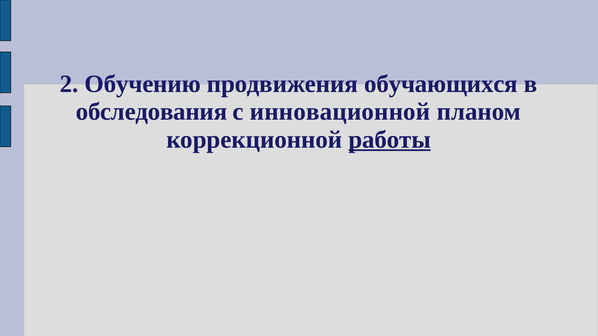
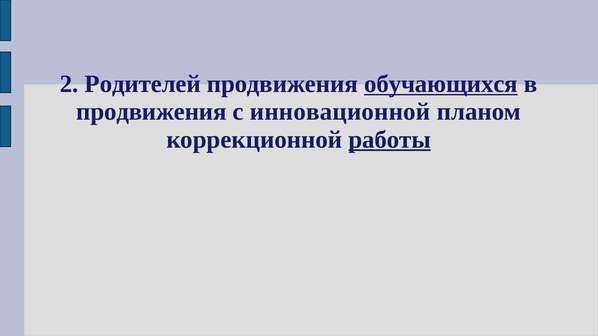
Обучению: Обучению -> Родителей
обучающихся underline: none -> present
обследования at (151, 112): обследования -> продвижения
